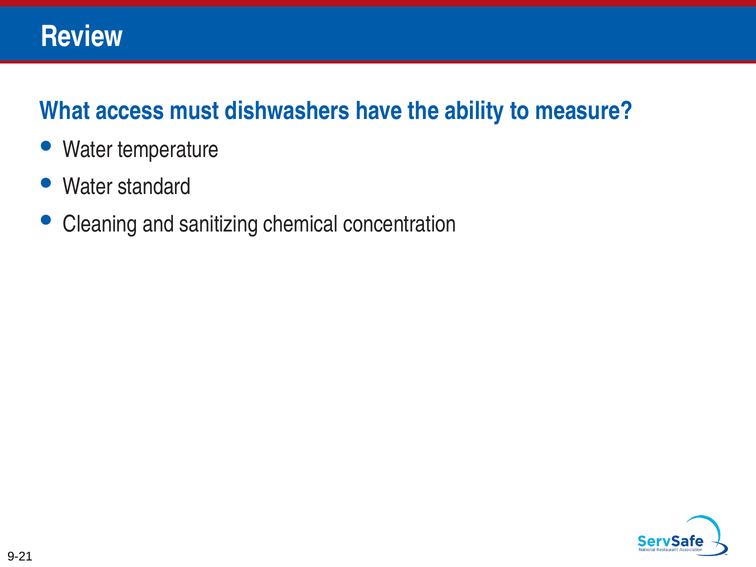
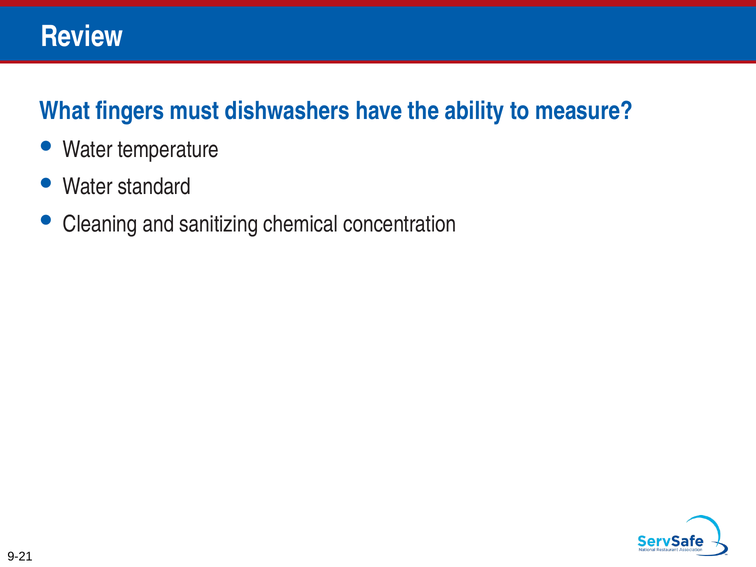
access: access -> fingers
